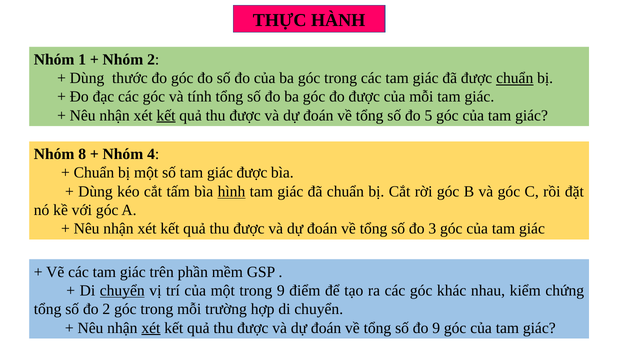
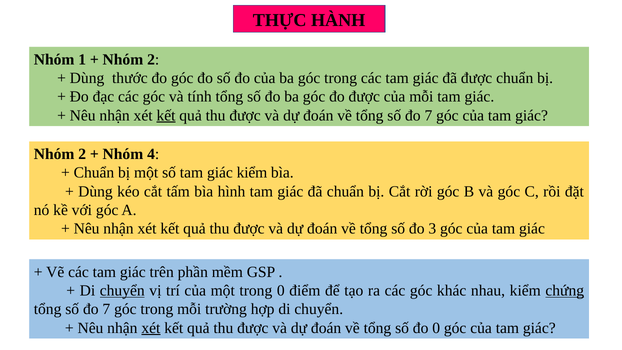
chuẩn at (515, 78) underline: present -> none
5 at (428, 115): 5 -> 7
8 at (82, 154): 8 -> 2
giác được: được -> kiểm
hình underline: present -> none
trong 9: 9 -> 0
chứng underline: none -> present
2 at (106, 309): 2 -> 7
đo 9: 9 -> 0
